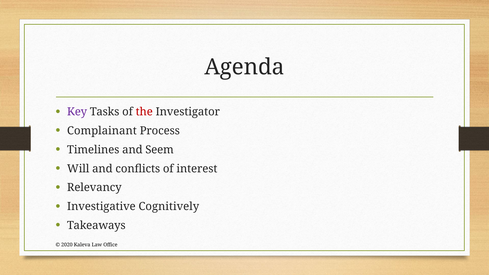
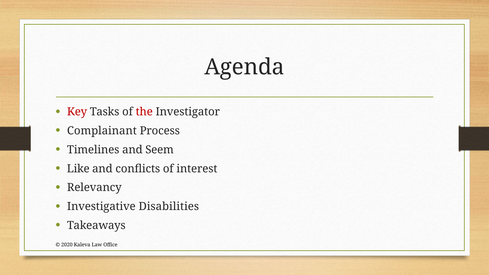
Key colour: purple -> red
Will: Will -> Like
Cognitively: Cognitively -> Disabilities
